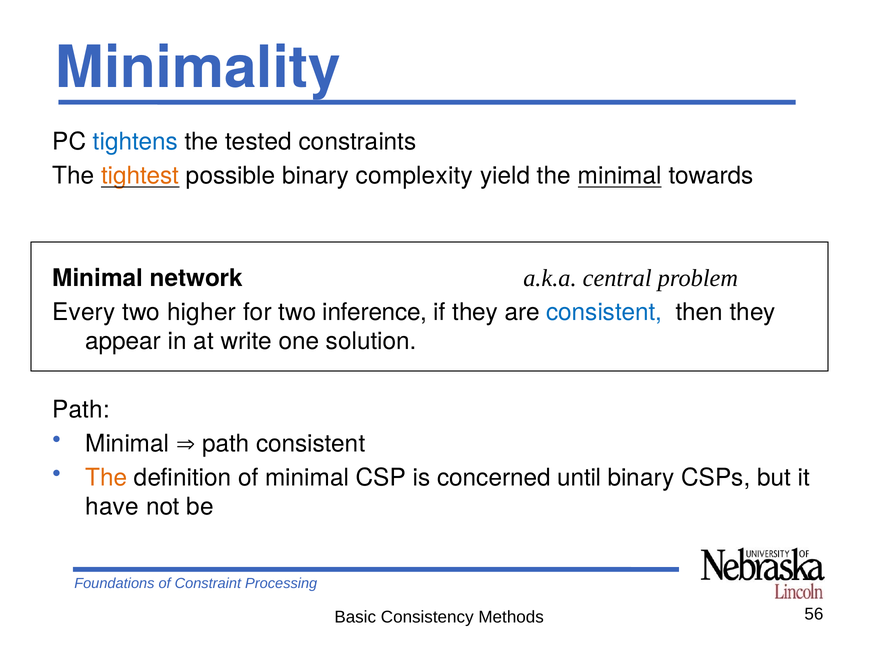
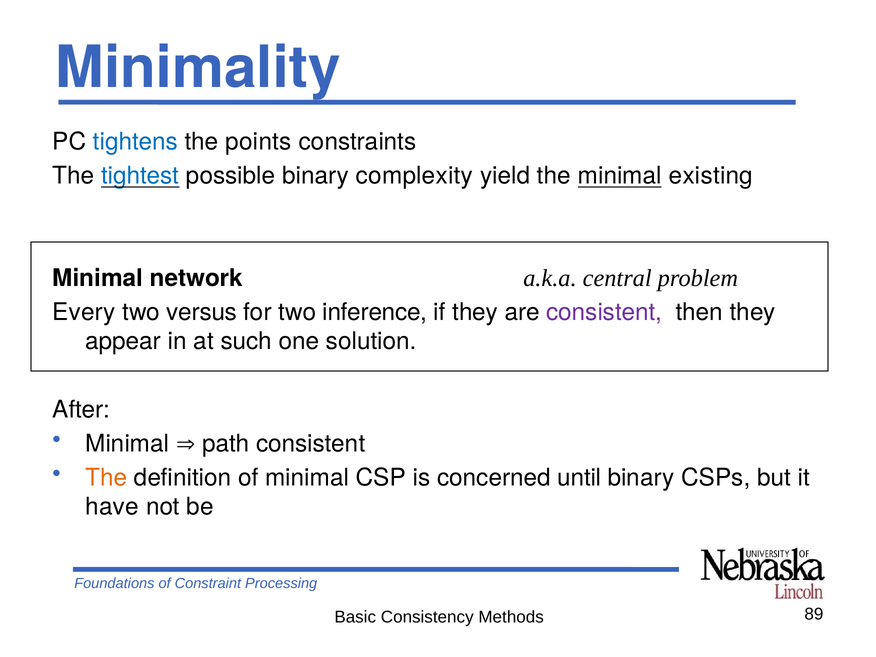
tested: tested -> points
tightest colour: orange -> blue
towards: towards -> existing
higher: higher -> versus
consistent at (604, 312) colour: blue -> purple
write: write -> such
Path at (81, 410): Path -> After
56: 56 -> 89
